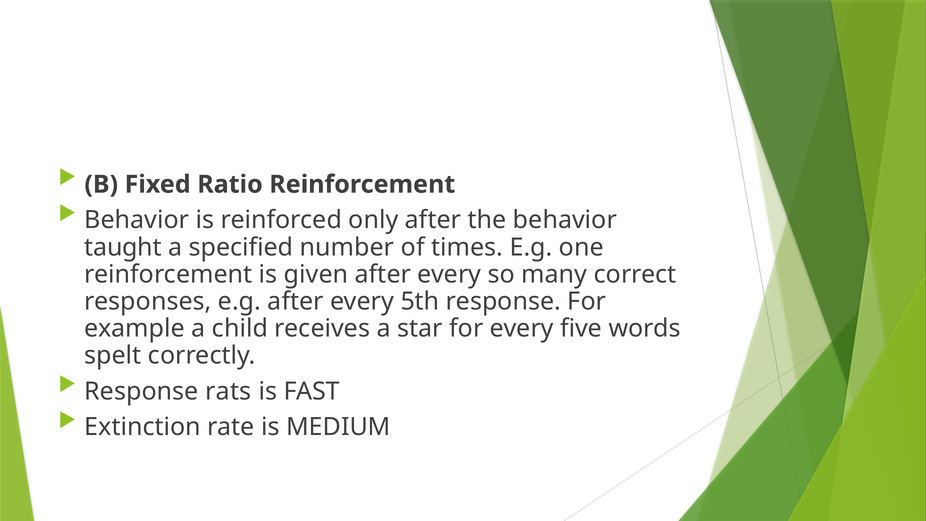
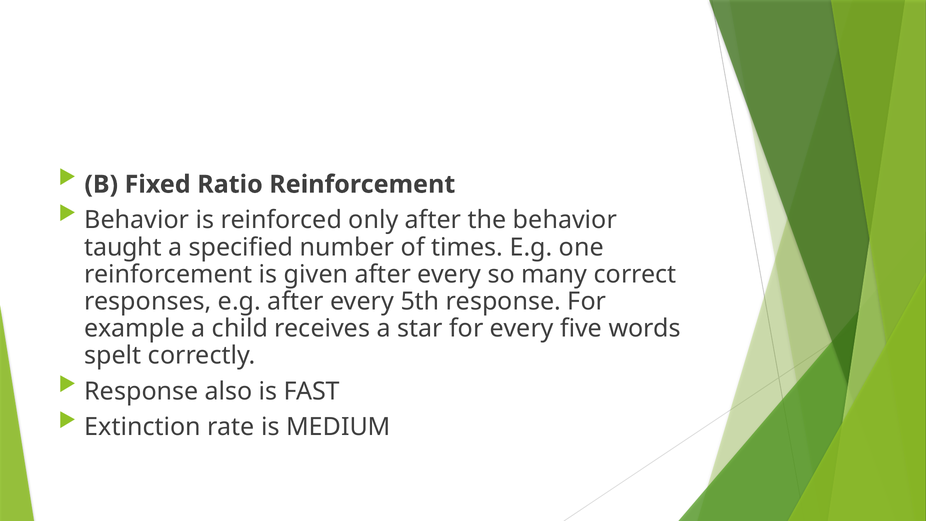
rats: rats -> also
